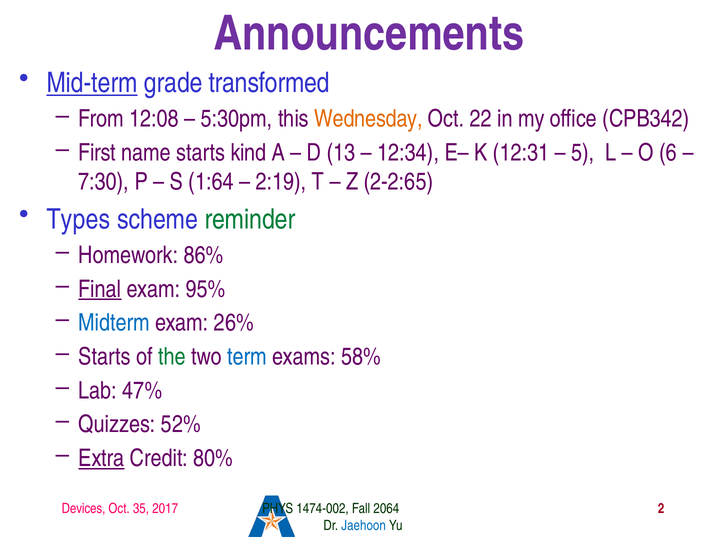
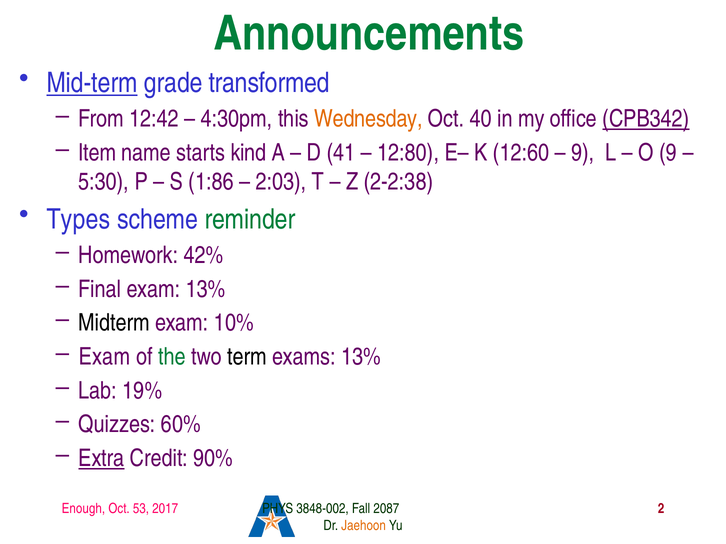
Announcements colour: purple -> green
12:08: 12:08 -> 12:42
5:30pm: 5:30pm -> 4:30pm
22: 22 -> 40
CPB342 underline: none -> present
First: First -> Item
13: 13 -> 41
12:34: 12:34 -> 12:80
12:31: 12:31 -> 12:60
5 at (583, 153): 5 -> 9
O 6: 6 -> 9
7:30: 7:30 -> 5:30
1:64: 1:64 -> 1:86
2:19: 2:19 -> 2:03
2-2:65: 2-2:65 -> 2-2:38
86%: 86% -> 42%
Final underline: present -> none
exam 95%: 95% -> 13%
Midterm colour: blue -> black
26%: 26% -> 10%
Starts at (104, 357): Starts -> Exam
term colour: blue -> black
exams 58%: 58% -> 13%
47%: 47% -> 19%
52%: 52% -> 60%
80%: 80% -> 90%
Devices: Devices -> Enough
35: 35 -> 53
1474-002: 1474-002 -> 3848-002
2064: 2064 -> 2087
Jaehoon colour: blue -> orange
